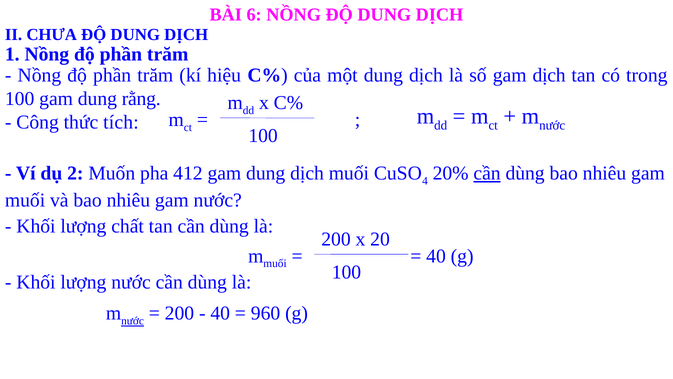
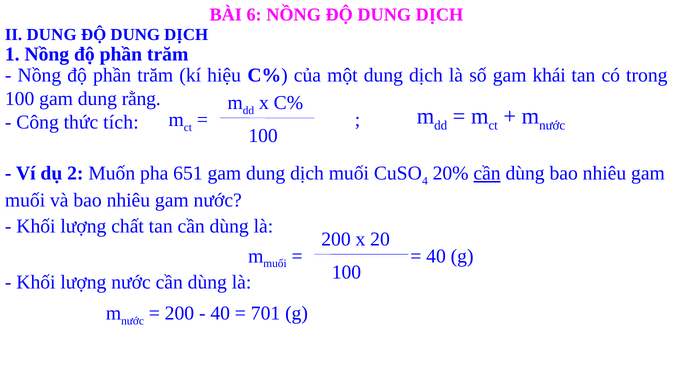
II CHƯA: CHƯA -> DUNG
gam dịch: dịch -> khái
412: 412 -> 651
nước at (133, 321) underline: present -> none
960: 960 -> 701
